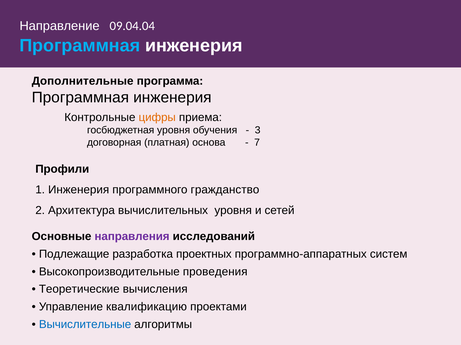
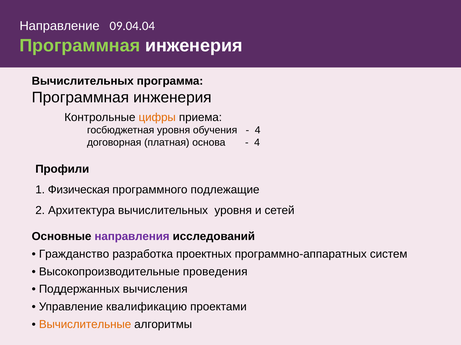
Программная at (80, 46) colour: light blue -> light green
Дополнительные at (83, 81): Дополнительные -> Вычислительных
3 at (258, 131): 3 -> 4
7 at (257, 143): 7 -> 4
1 Инженерия: Инженерия -> Физическая
гражданство: гражданство -> подлежащие
Подлежащие: Подлежащие -> Гражданство
Теоретические: Теоретические -> Поддержанных
Вычислительные colour: blue -> orange
